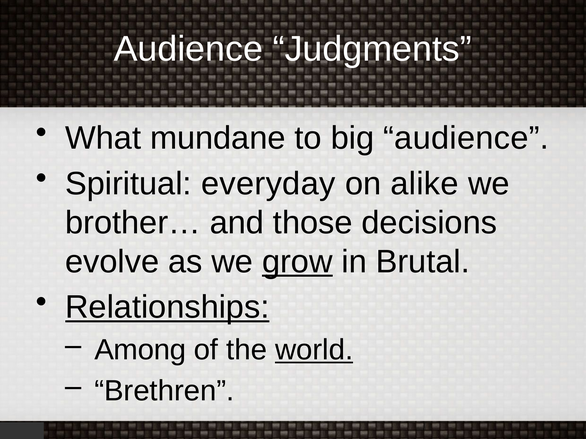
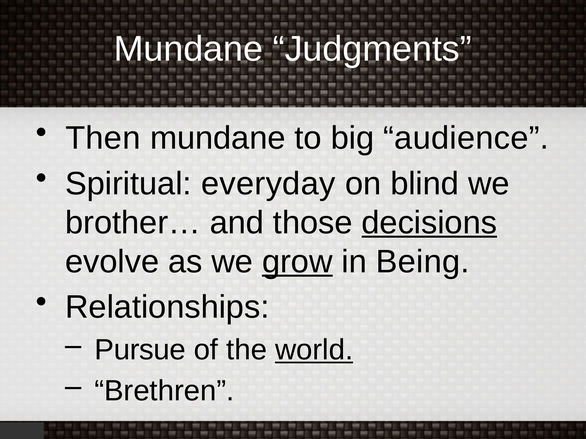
Audience at (188, 49): Audience -> Mundane
What: What -> Then
alike: alike -> blind
decisions underline: none -> present
Brutal: Brutal -> Being
Relationships underline: present -> none
Among: Among -> Pursue
